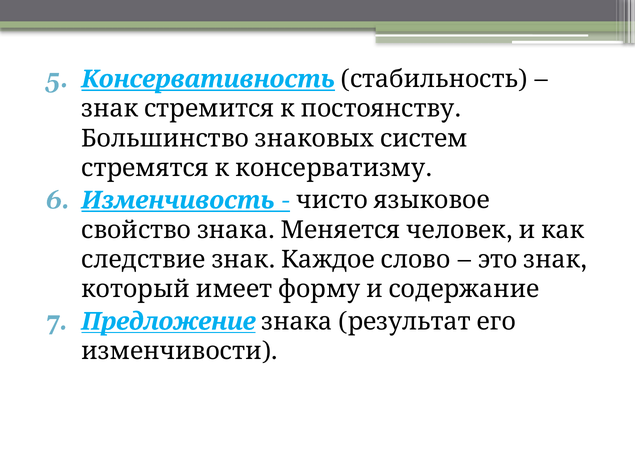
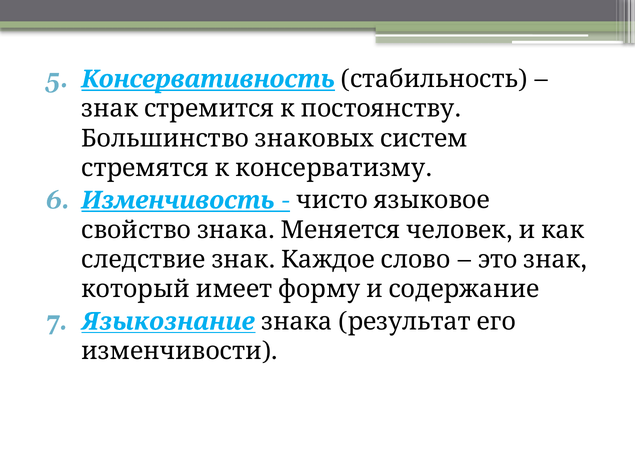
Предложение: Предложение -> Языкознание
